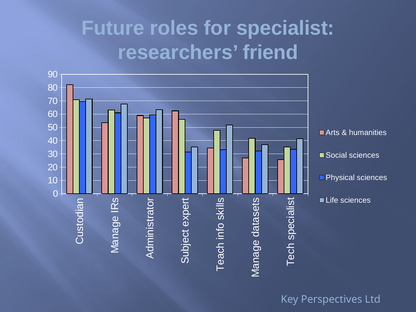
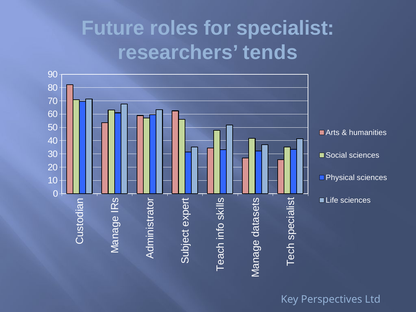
friend: friend -> tends
